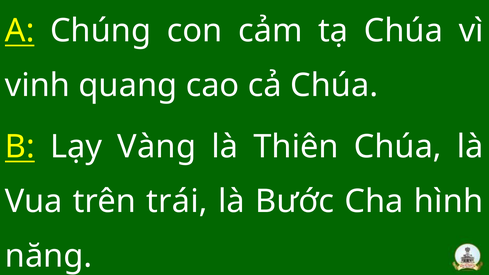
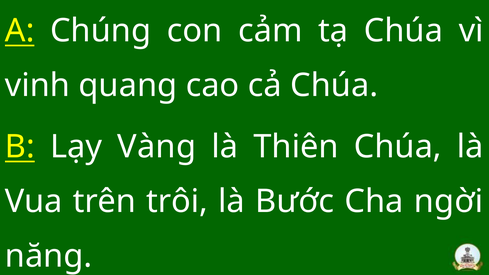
trái: trái -> trôi
hình: hình -> ngời
